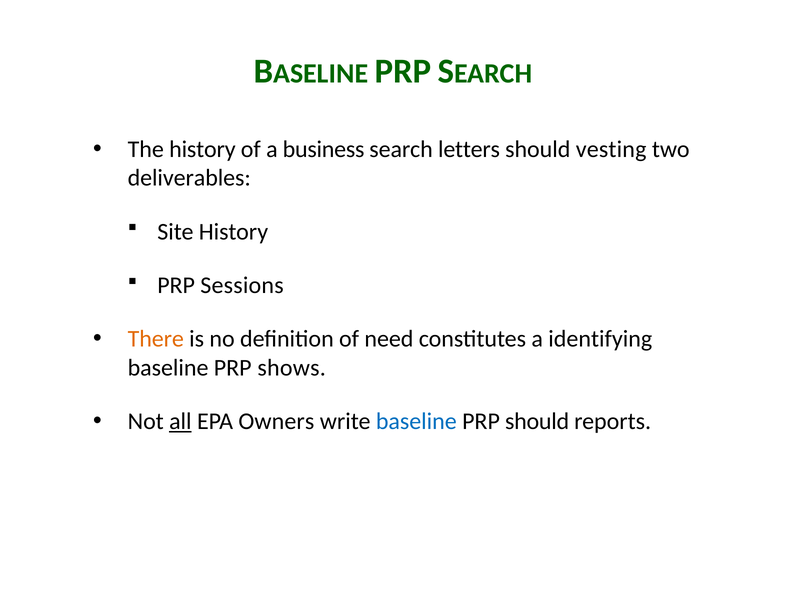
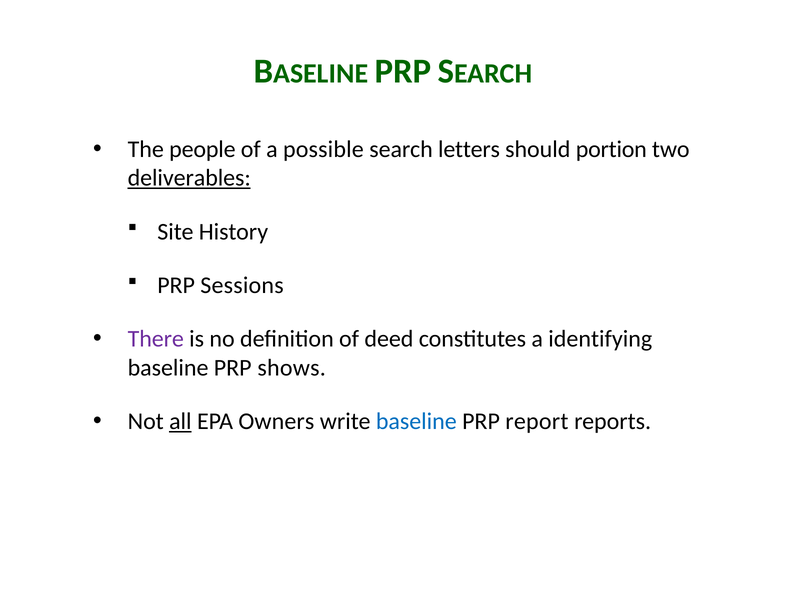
The history: history -> people
business: business -> possible
vesting: vesting -> portion
deliverables underline: none -> present
There colour: orange -> purple
need: need -> deed
PRP should: should -> report
